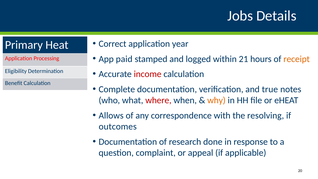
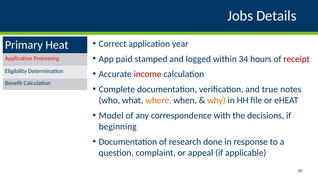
21: 21 -> 34
receipt colour: orange -> red
where colour: red -> orange
Allows: Allows -> Model
resolving: resolving -> decisions
outcomes: outcomes -> beginning
